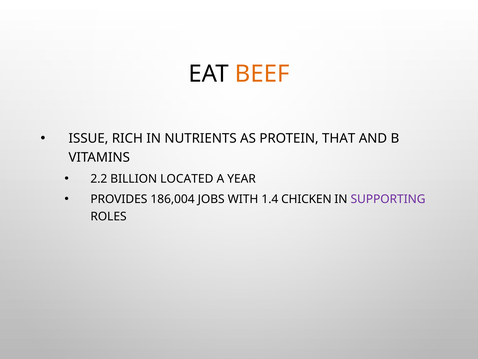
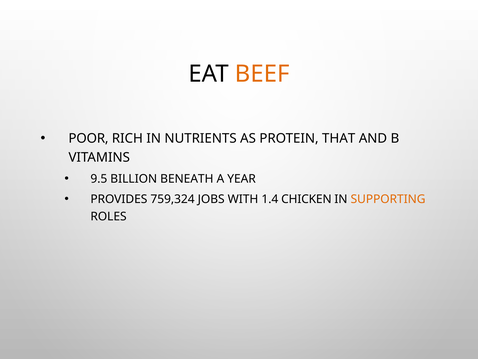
ISSUE: ISSUE -> POOR
2.2: 2.2 -> 9.5
LOCATED: LOCATED -> BENEATH
186,004: 186,004 -> 759,324
SUPPORTING colour: purple -> orange
